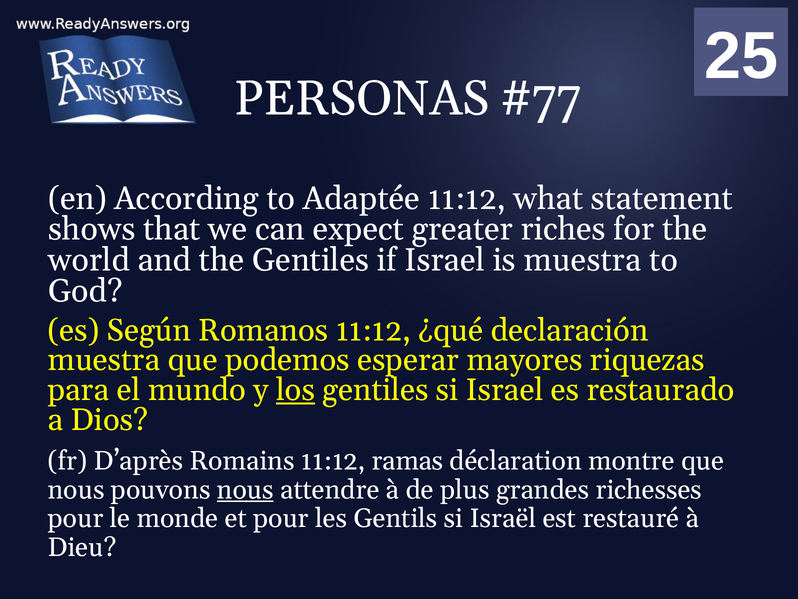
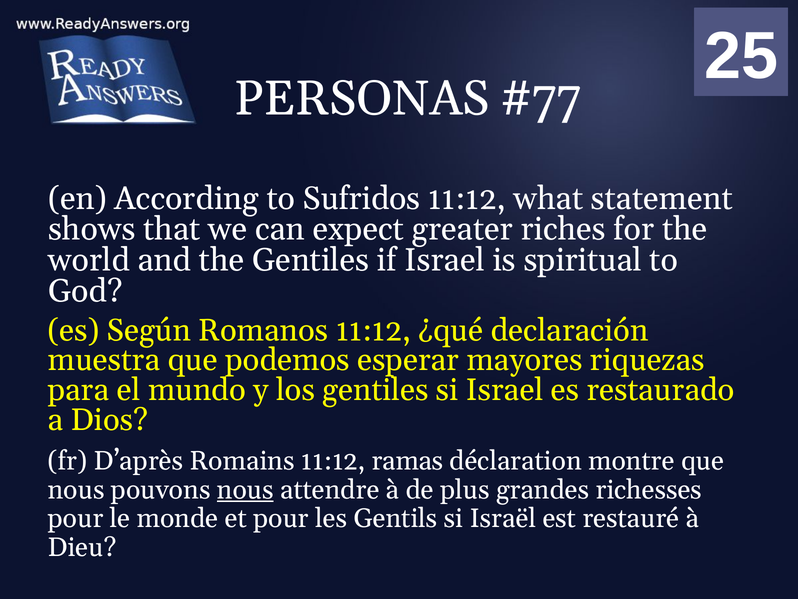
Adaptée: Adaptée -> Sufridos
is muestra: muestra -> spiritual
los underline: present -> none
